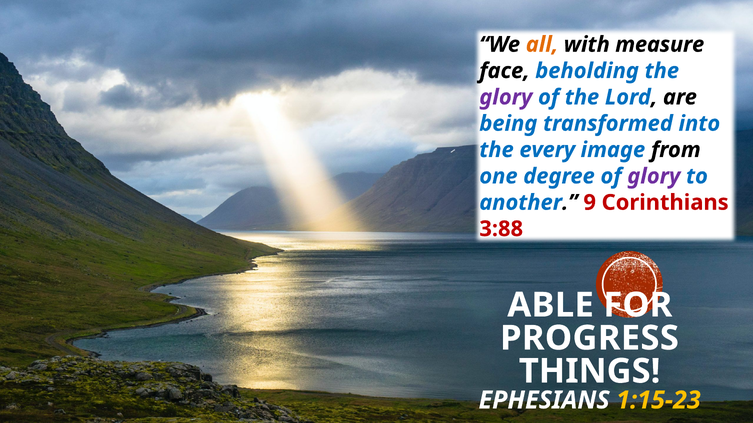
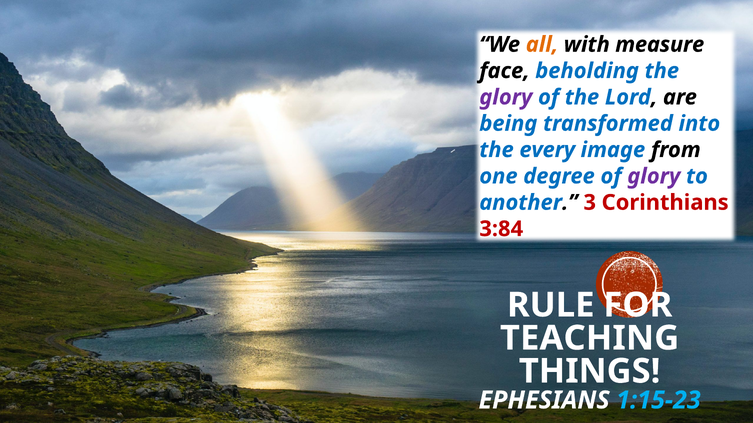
9: 9 -> 3
3:88: 3:88 -> 3:84
ABLE: ABLE -> RULE
PROGRESS: PROGRESS -> TEACHING
1:15-23 colour: yellow -> light blue
